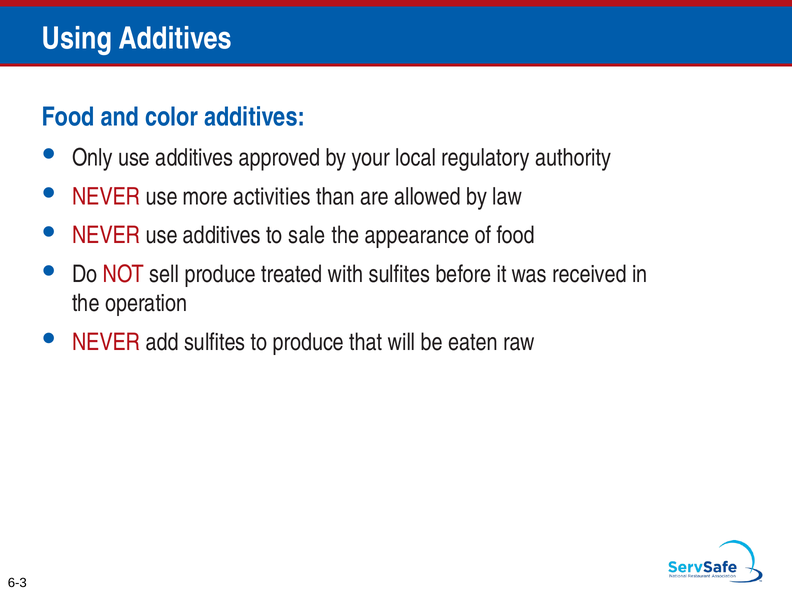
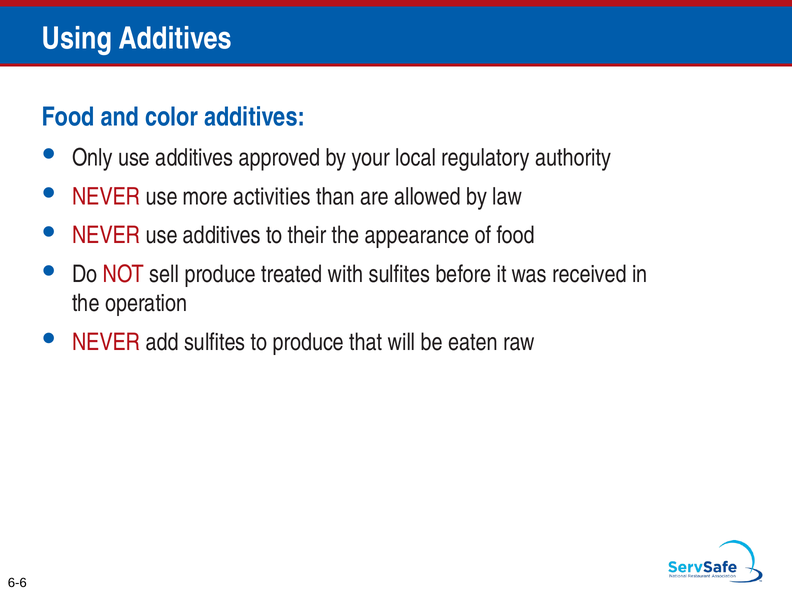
sale: sale -> their
6-3: 6-3 -> 6-6
